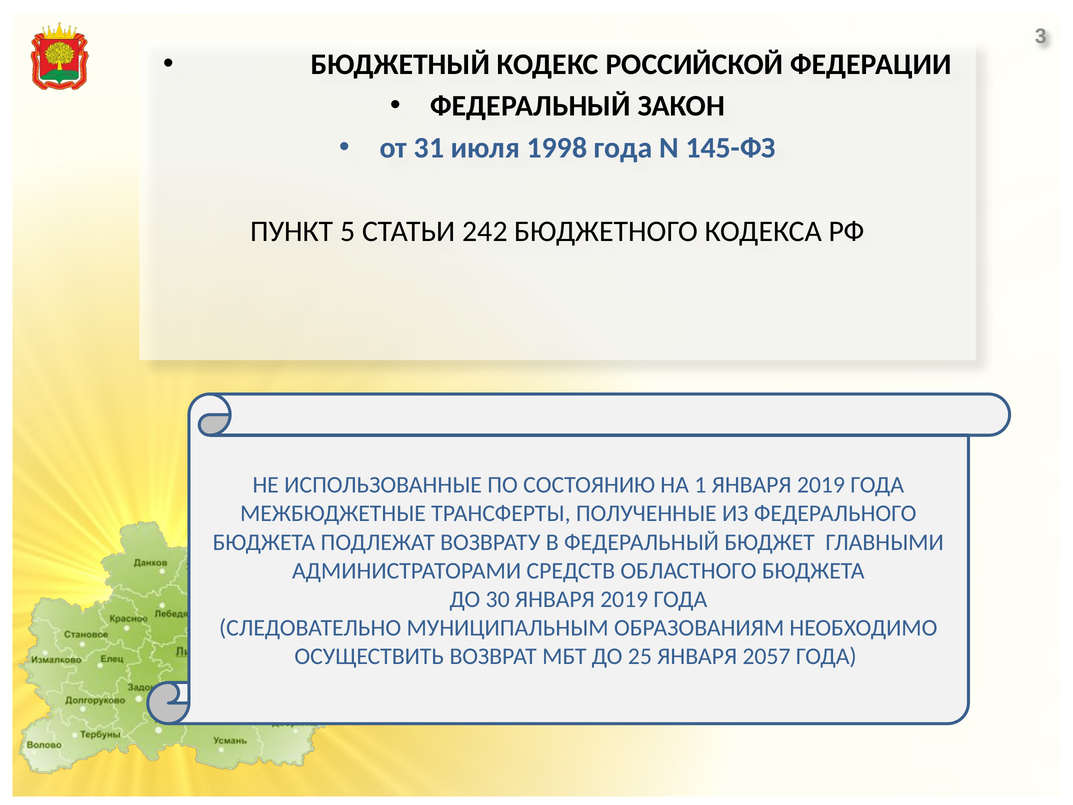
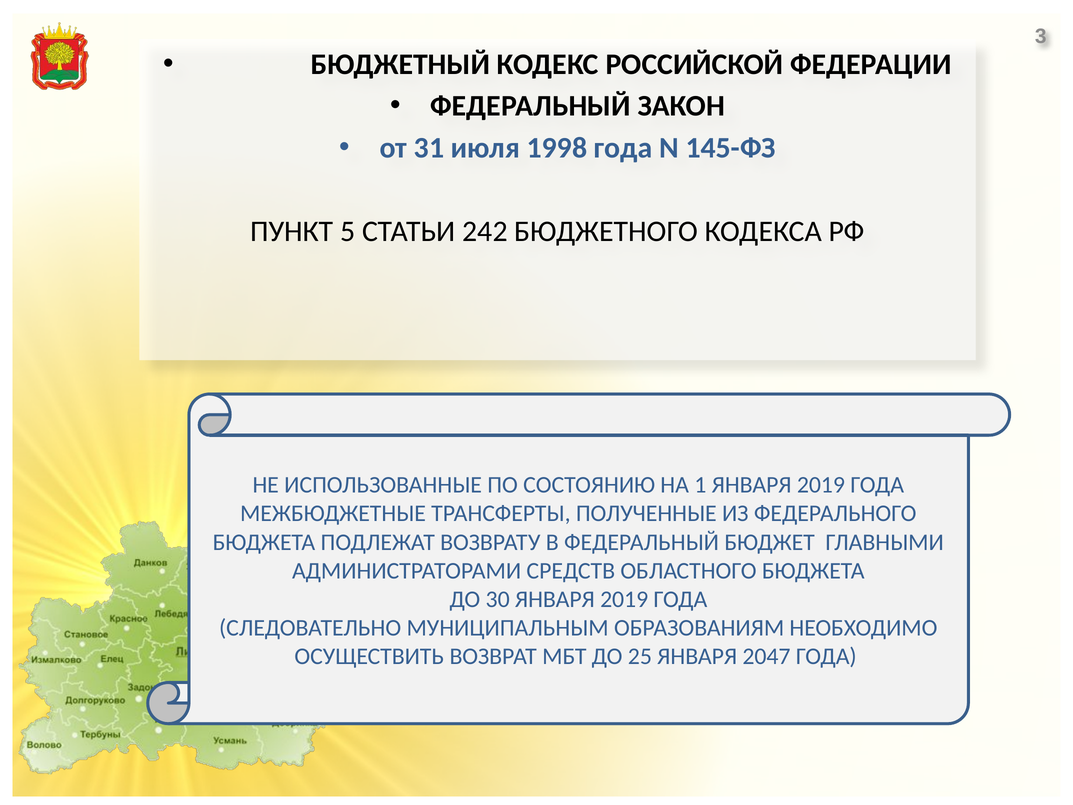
2057: 2057 -> 2047
